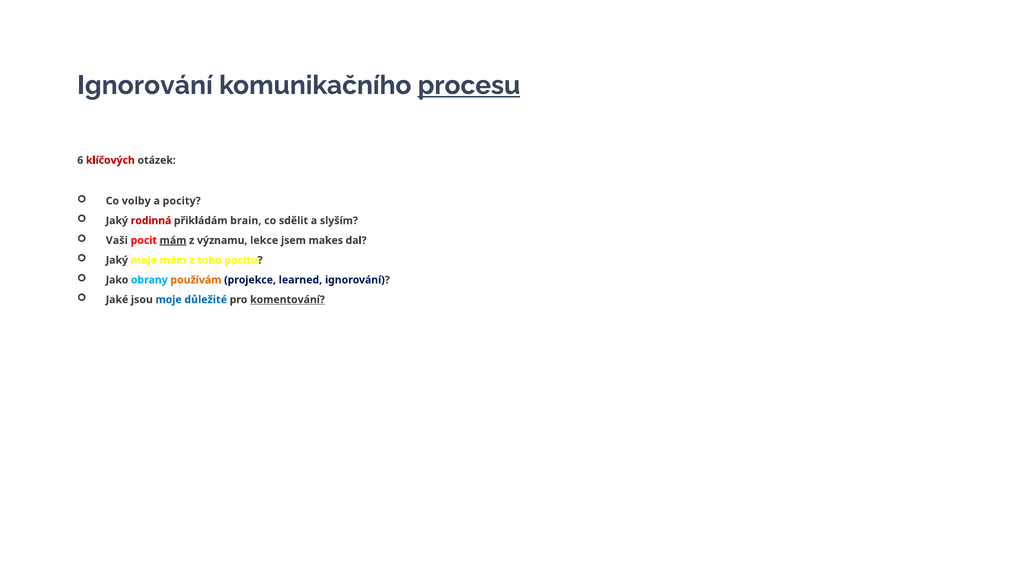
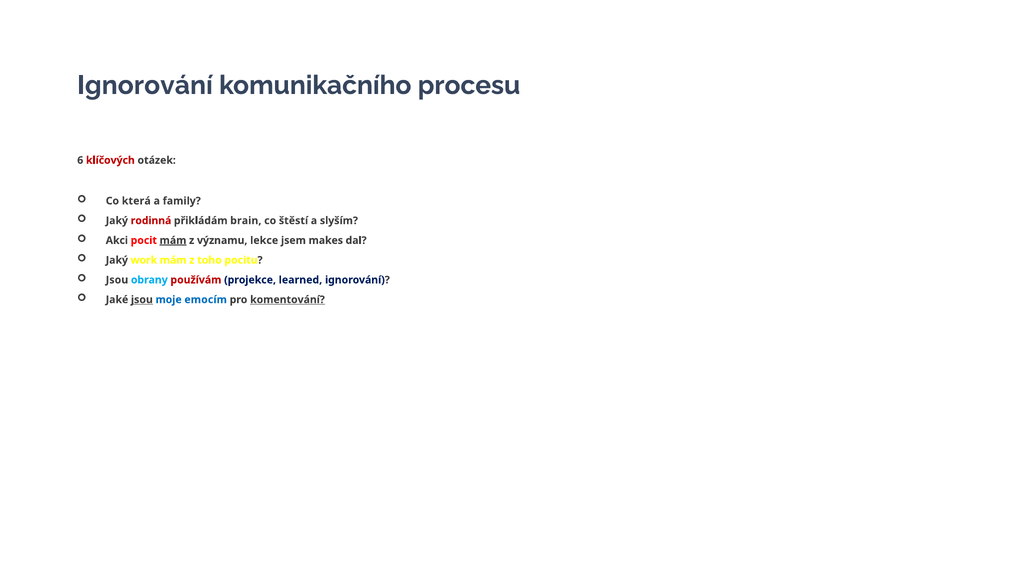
procesu underline: present -> none
volby: volby -> která
pocity: pocity -> family
sdělit: sdělit -> štěstí
Vaši: Vaši -> Akci
Jaký moje: moje -> work
Jako at (117, 280): Jako -> Jsou
používám colour: orange -> red
jsou at (142, 300) underline: none -> present
důležité: důležité -> emocím
